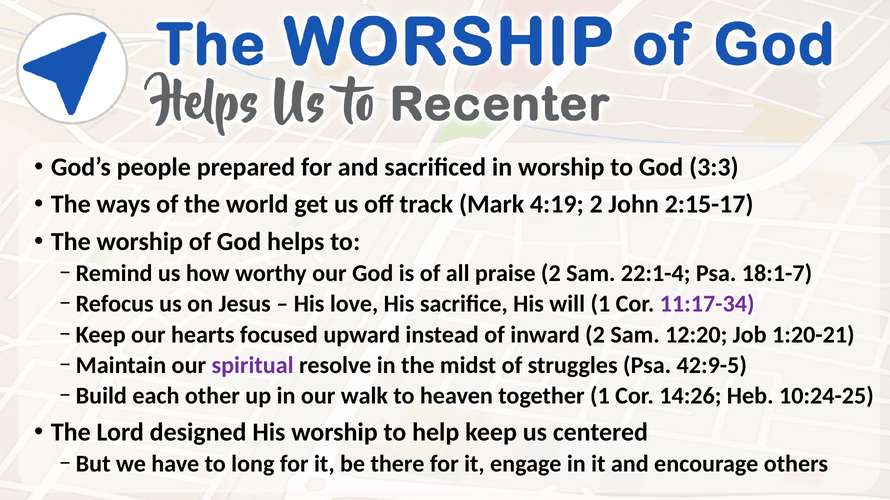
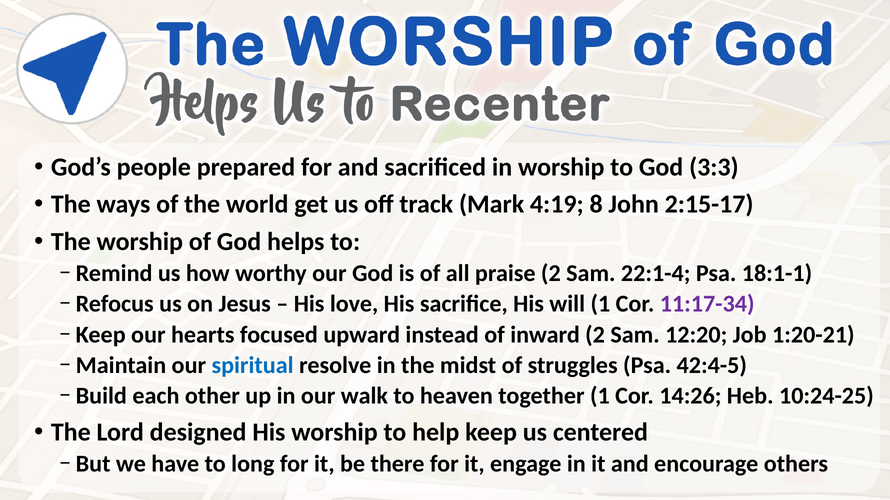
4:19 2: 2 -> 8
18:1-7: 18:1-7 -> 18:1-1
spiritual colour: purple -> blue
42:9-5: 42:9-5 -> 42:4-5
